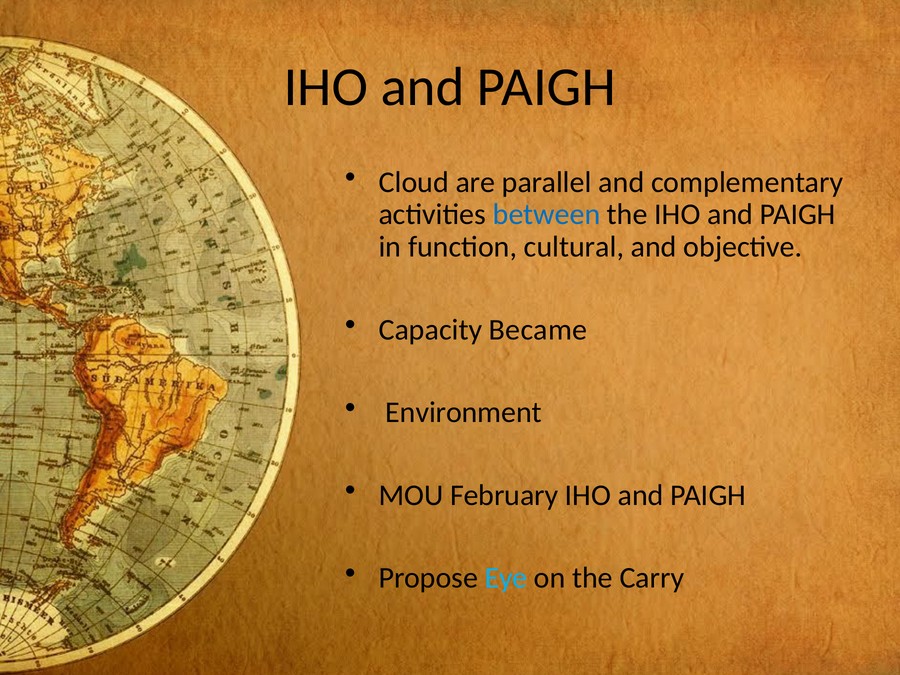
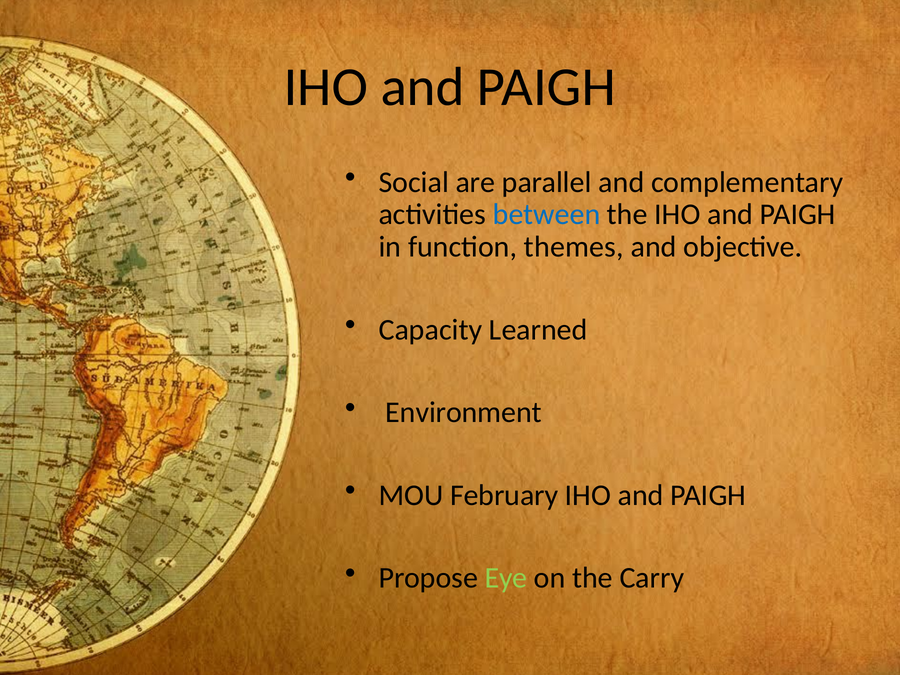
Cloud: Cloud -> Social
cultural: cultural -> themes
Became: Became -> Learned
Eye colour: light blue -> light green
